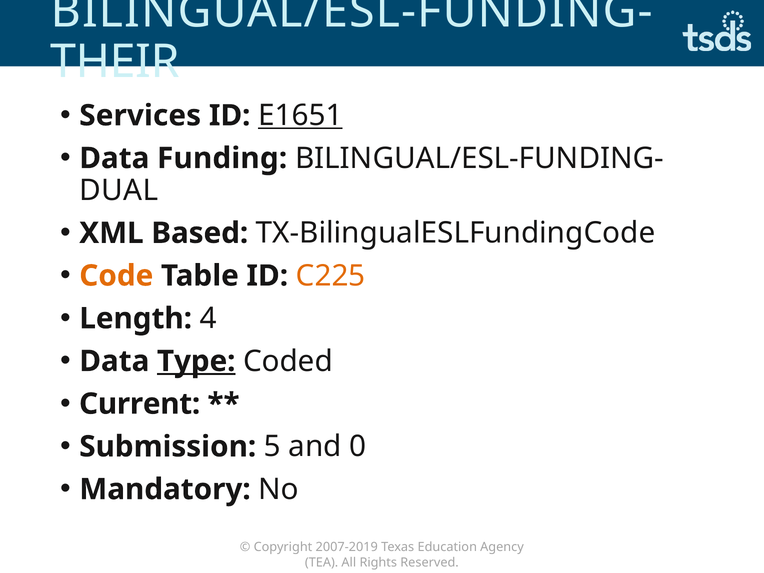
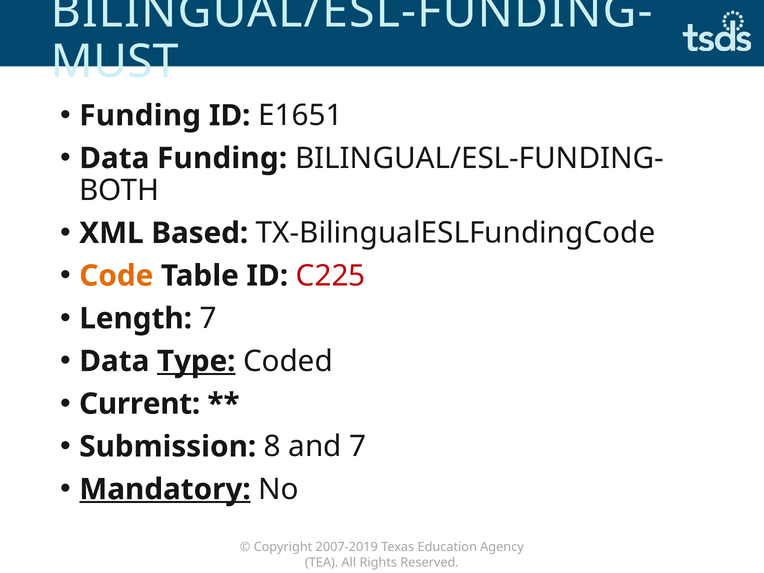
THEIR: THEIR -> MUST
Services at (140, 116): Services -> Funding
E1651 underline: present -> none
DUAL: DUAL -> BOTH
C225 colour: orange -> red
Length 4: 4 -> 7
5: 5 -> 8
and 0: 0 -> 7
Mandatory underline: none -> present
